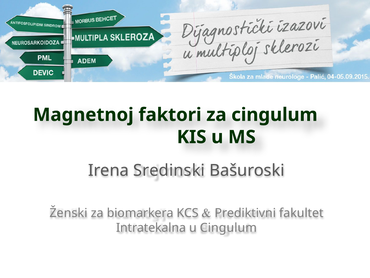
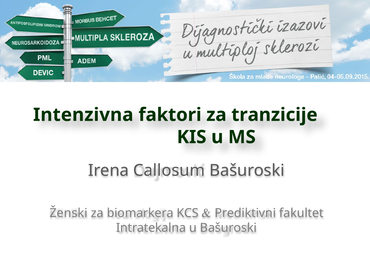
Magnetnoj: Magnetnoj -> Intenzivna
za cingulum: cingulum -> tranzicije
Sredinski: Sredinski -> Callosum
u Cingulum: Cingulum -> Bašuroski
